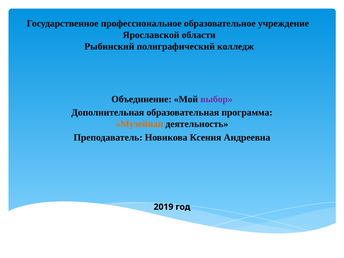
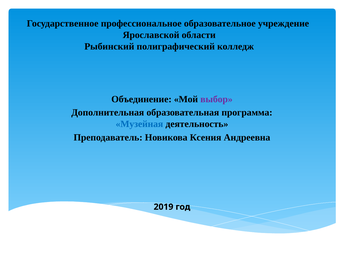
Музейная colour: orange -> blue
